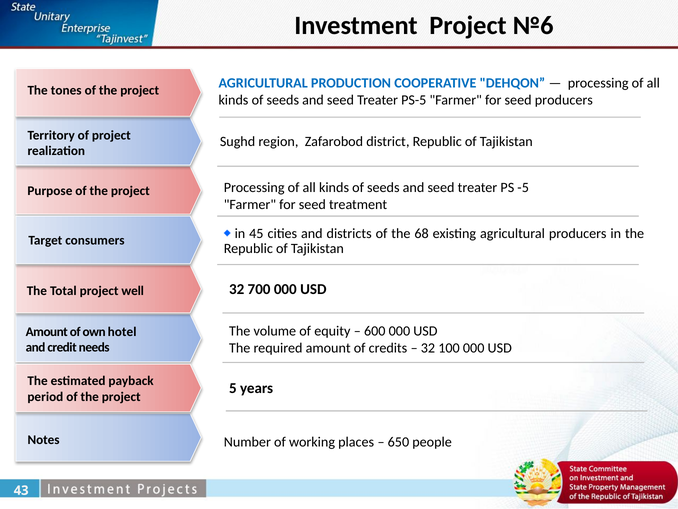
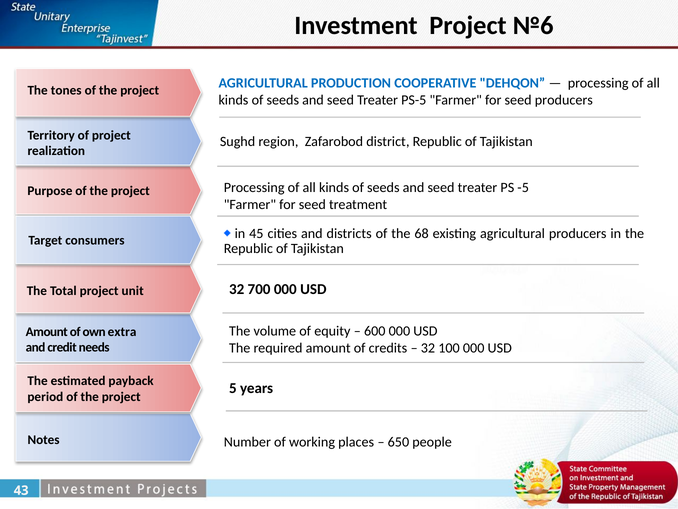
well: well -> unit
hotel: hotel -> extra
